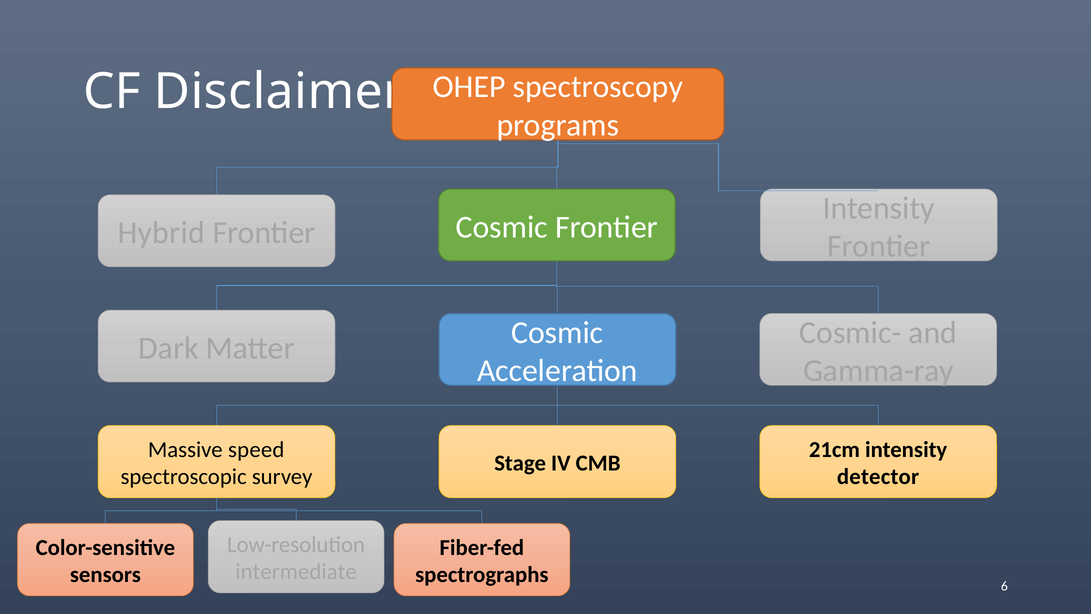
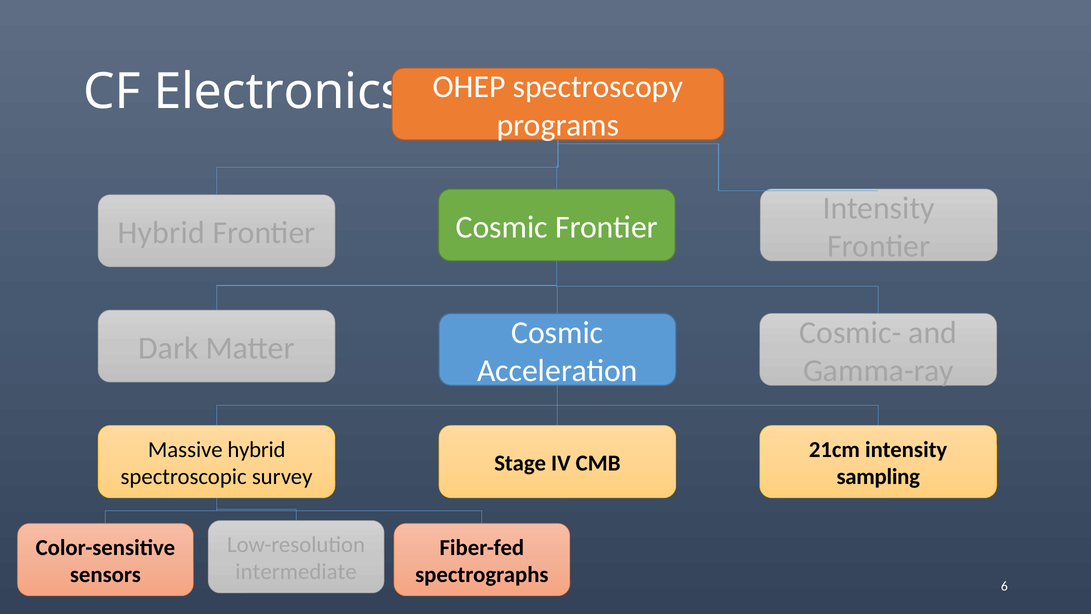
Disclaimer: Disclaimer -> Electronics
Massive speed: speed -> hybrid
detector: detector -> sampling
